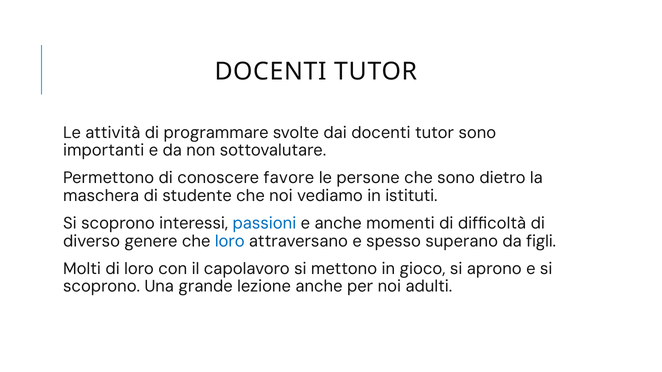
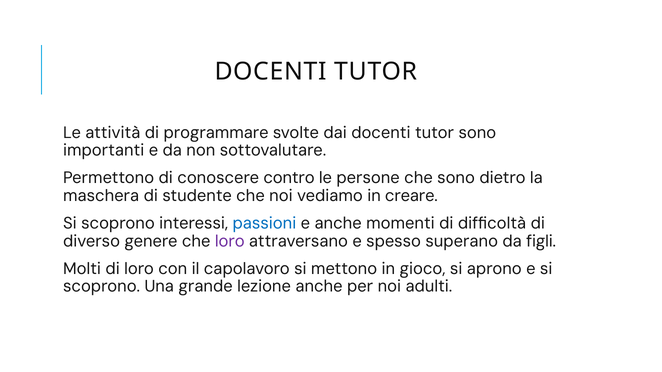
favore: favore -> contro
istituti: istituti -> creare
loro at (230, 241) colour: blue -> purple
